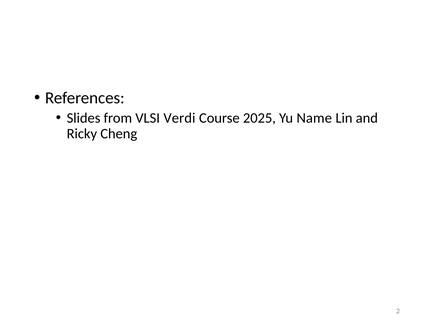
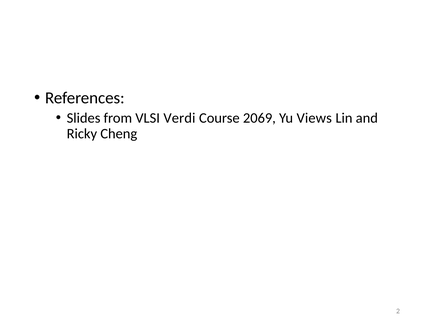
2025: 2025 -> 2069
Name: Name -> Views
